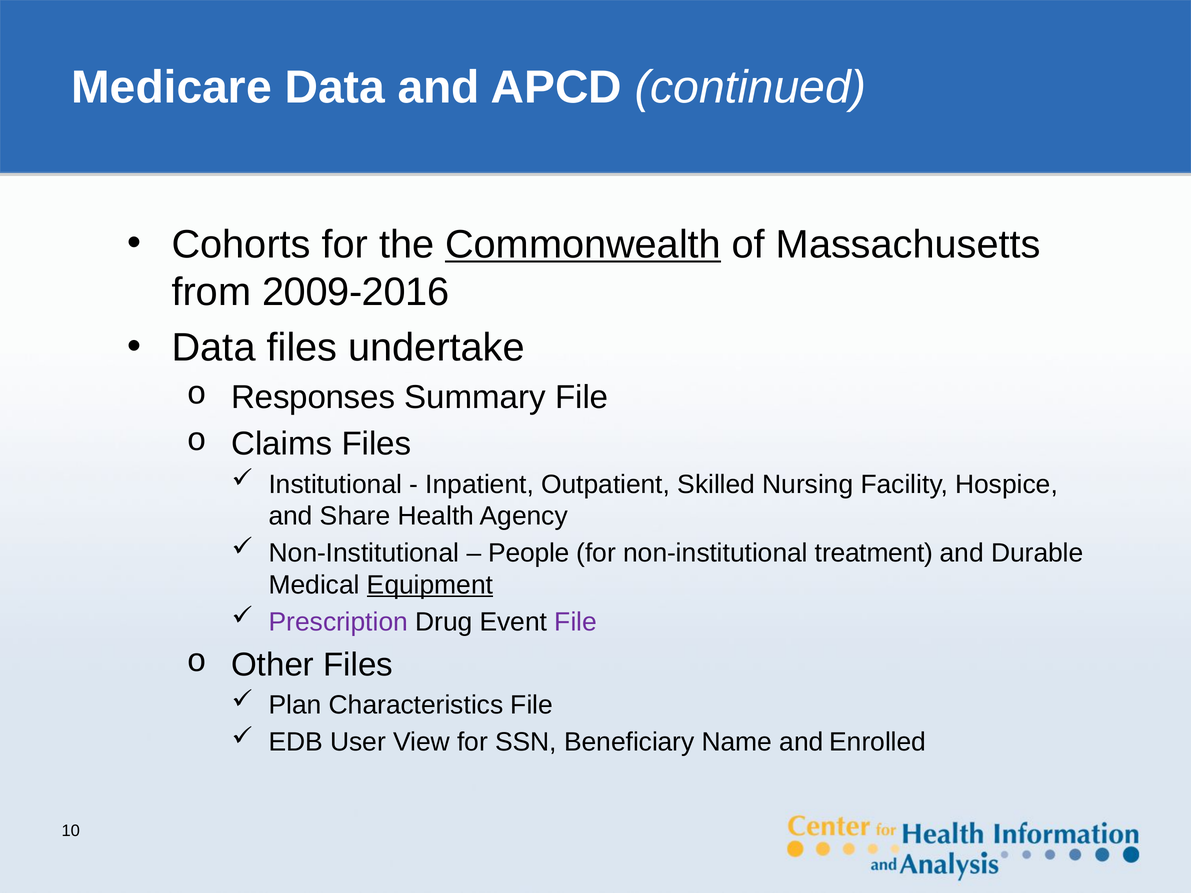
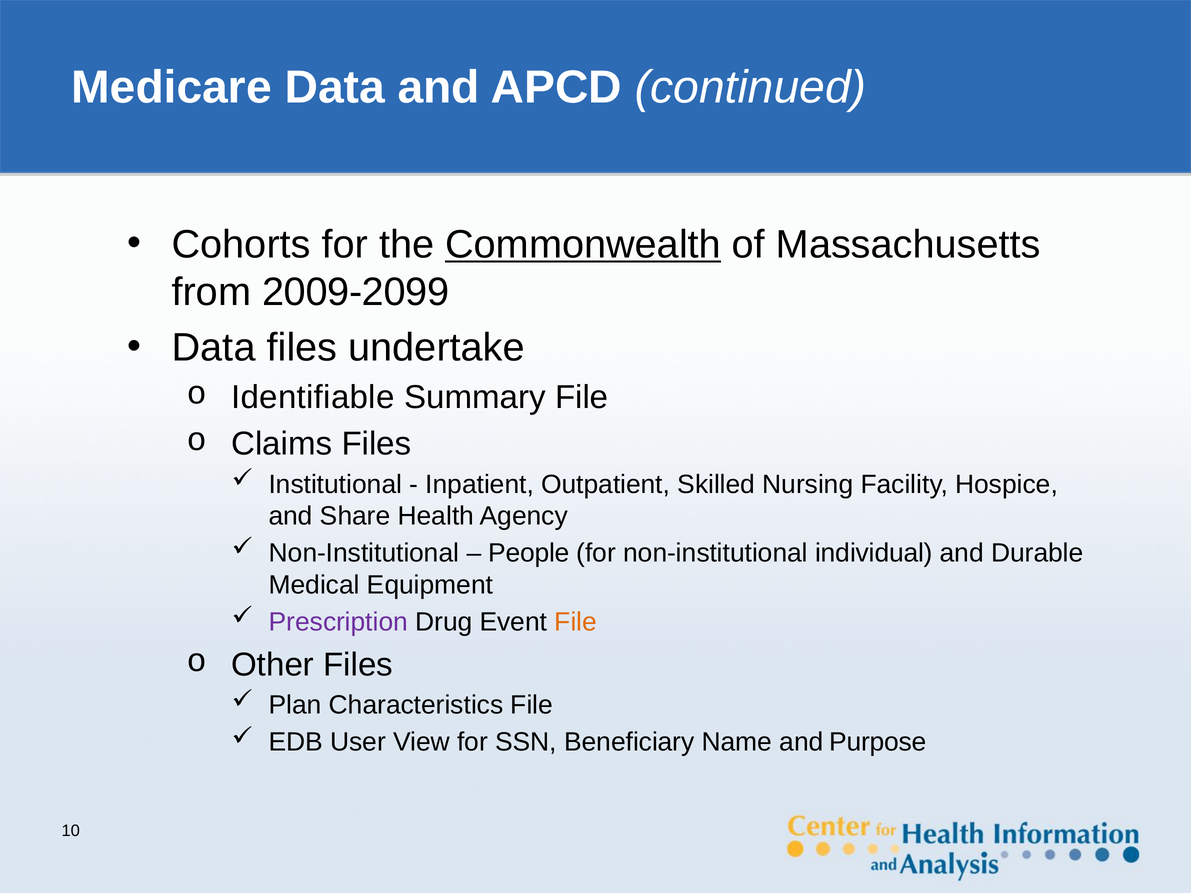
2009-2016: 2009-2016 -> 2009-2099
Responses: Responses -> Identifiable
treatment: treatment -> individual
Equipment underline: present -> none
File at (576, 622) colour: purple -> orange
Enrolled: Enrolled -> Purpose
